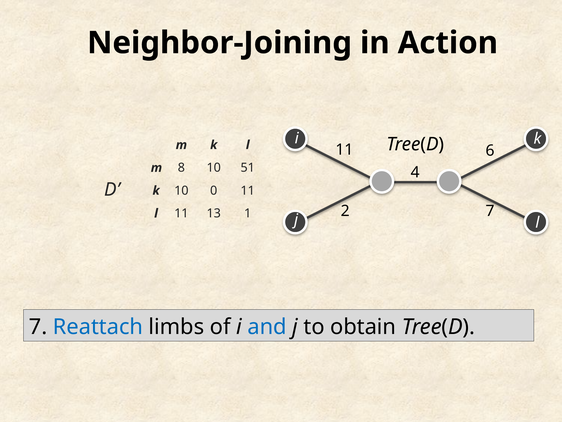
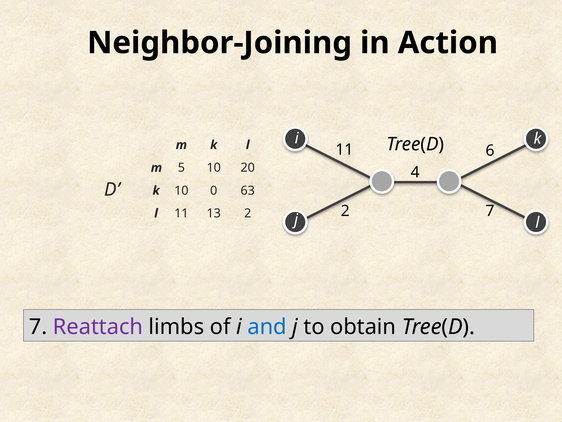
8: 8 -> 5
51: 51 -> 20
0 11: 11 -> 63
13 1: 1 -> 2
Reattach colour: blue -> purple
